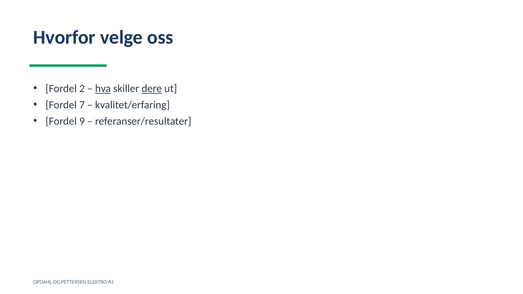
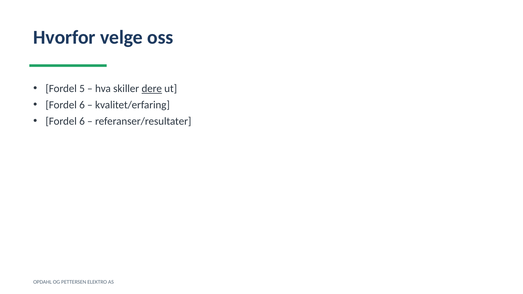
2: 2 -> 5
hva underline: present -> none
7 at (82, 105): 7 -> 6
9 at (82, 121): 9 -> 6
